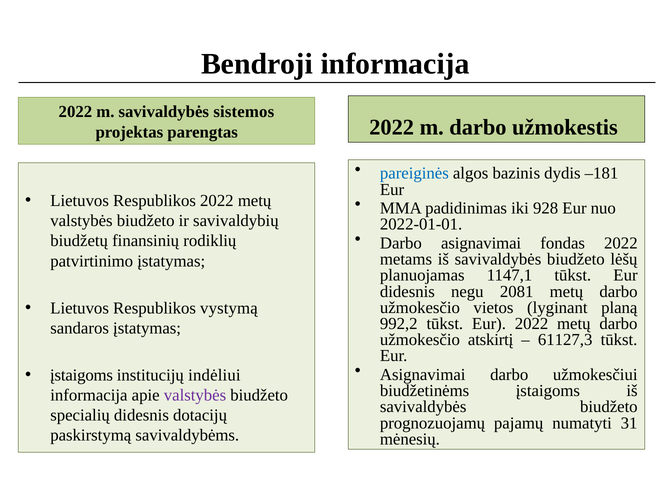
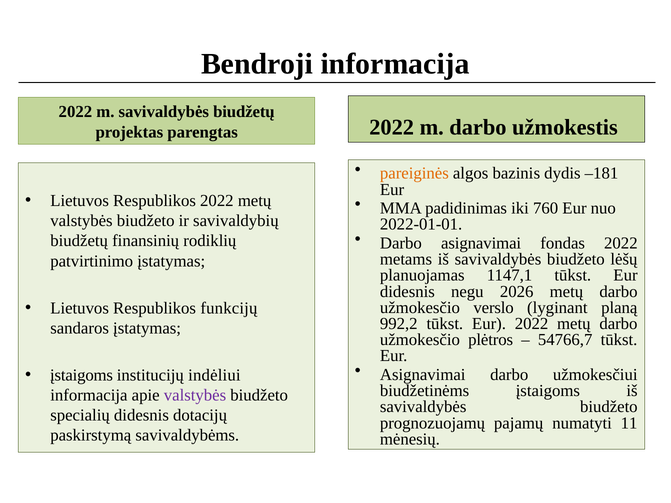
savivaldybės sistemos: sistemos -> biudžetų
pareiginės colour: blue -> orange
928: 928 -> 760
2081: 2081 -> 2026
vystymą: vystymą -> funkcijų
vietos: vietos -> verslo
atskirtį: atskirtį -> plėtros
61127,3: 61127,3 -> 54766,7
31: 31 -> 11
